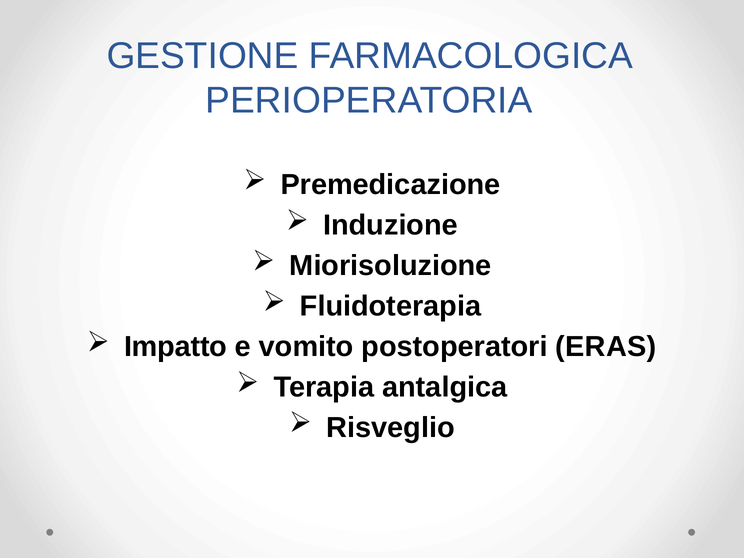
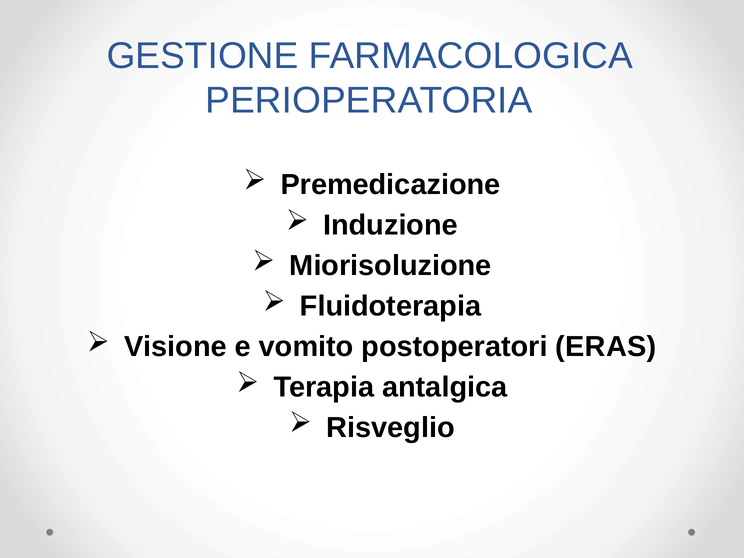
Impatto: Impatto -> Visione
